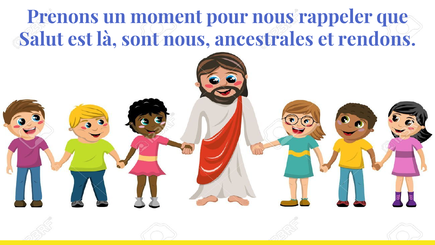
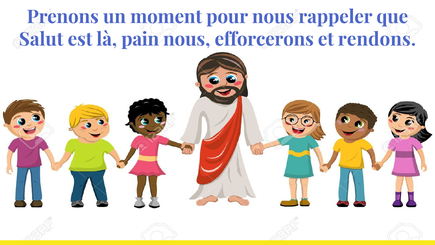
là sont: sont -> pain
ancestrales: ancestrales -> efforcerons
